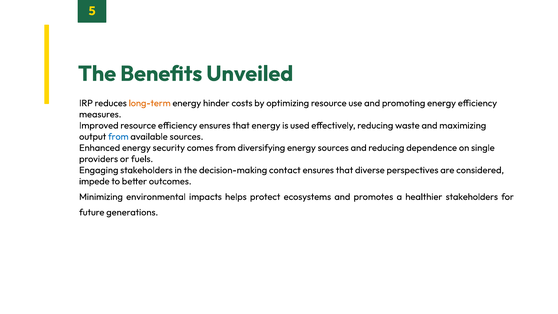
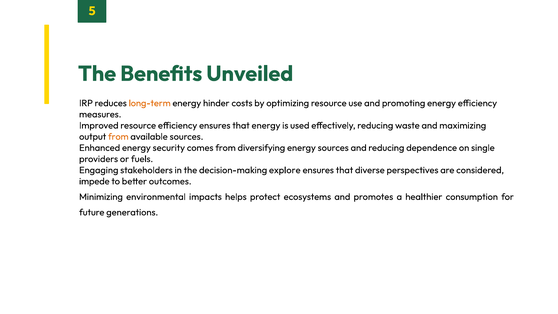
from at (118, 137) colour: blue -> orange
contact: contact -> explore
healthier stakeholders: stakeholders -> consumption
